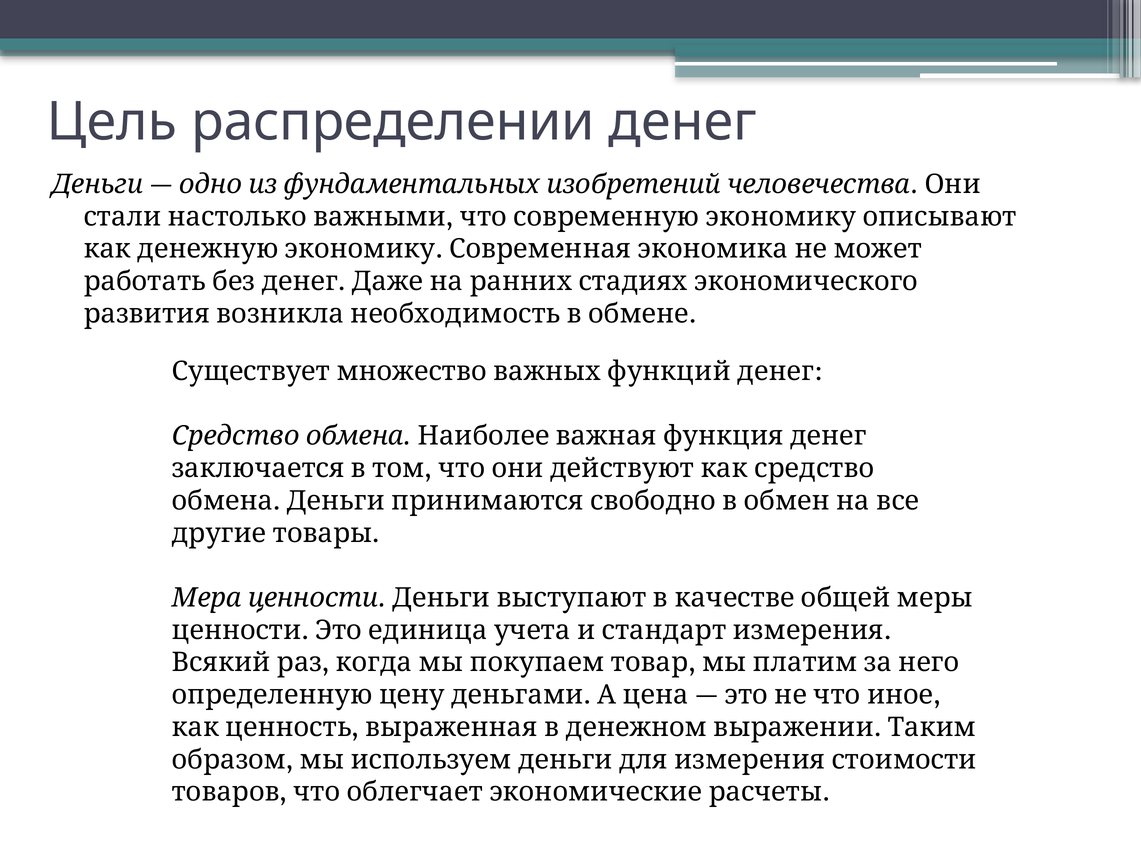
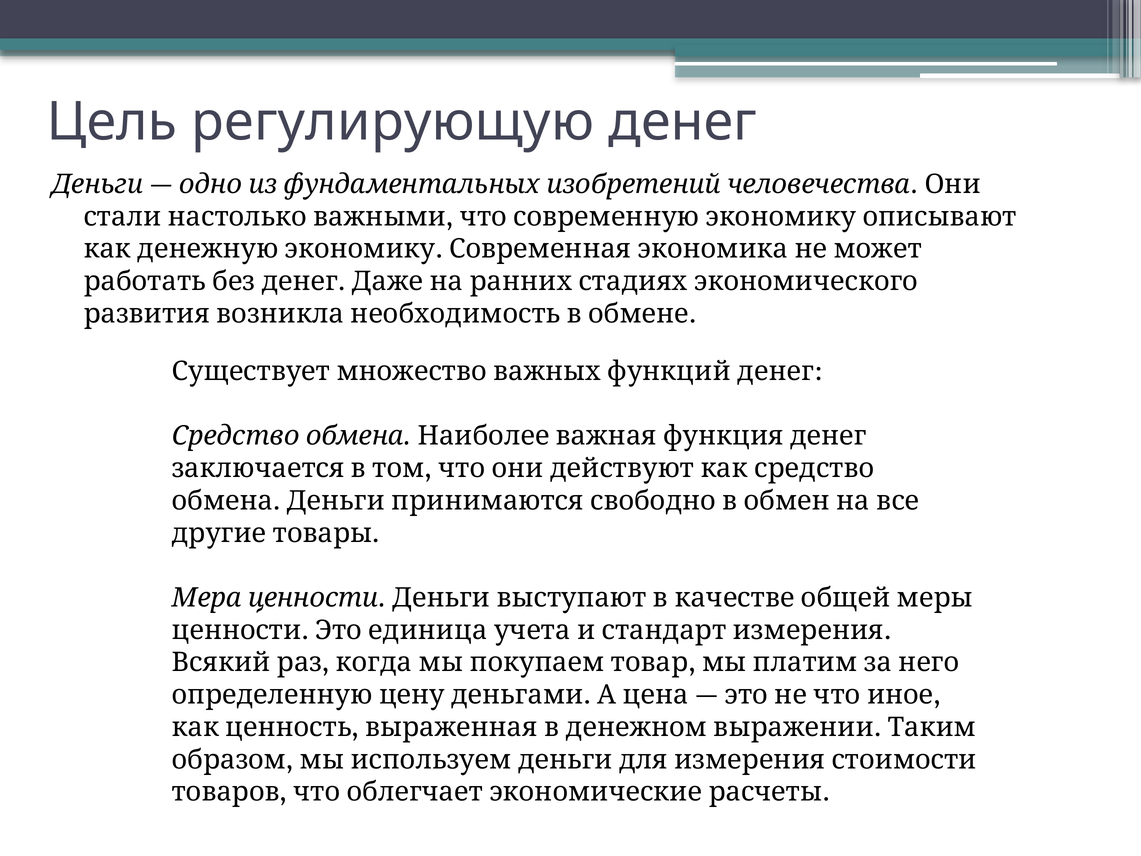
распределении: распределении -> регулирующую
